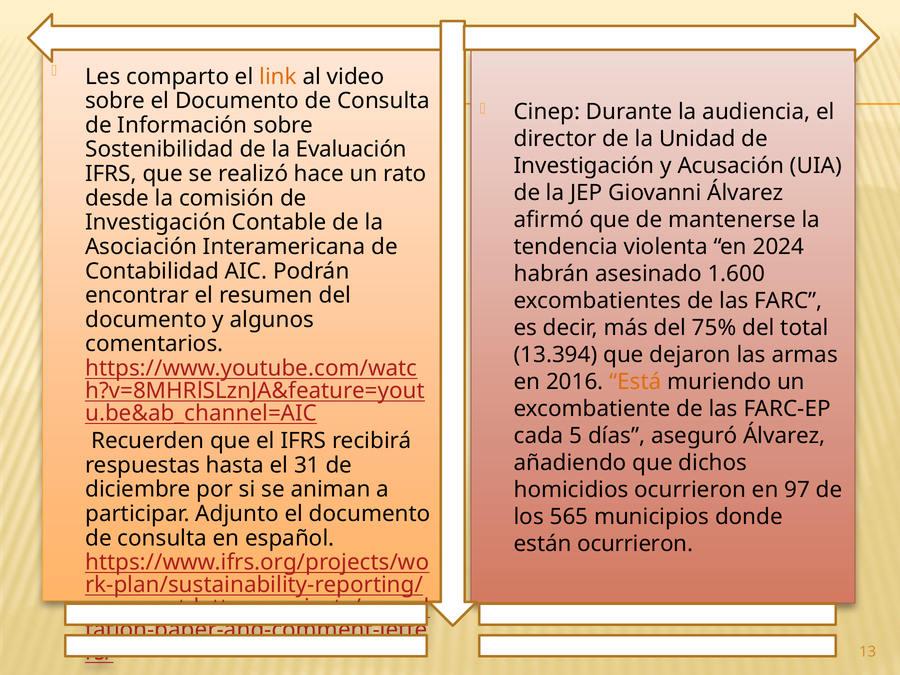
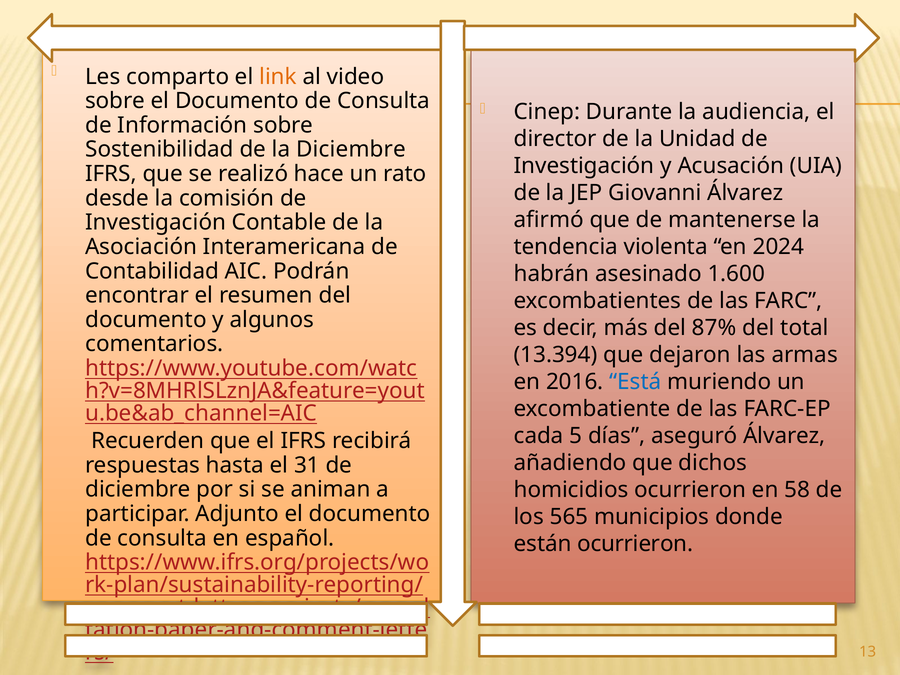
la Evaluación: Evaluación -> Diciembre
75%: 75% -> 87%
Está colour: orange -> blue
97: 97 -> 58
